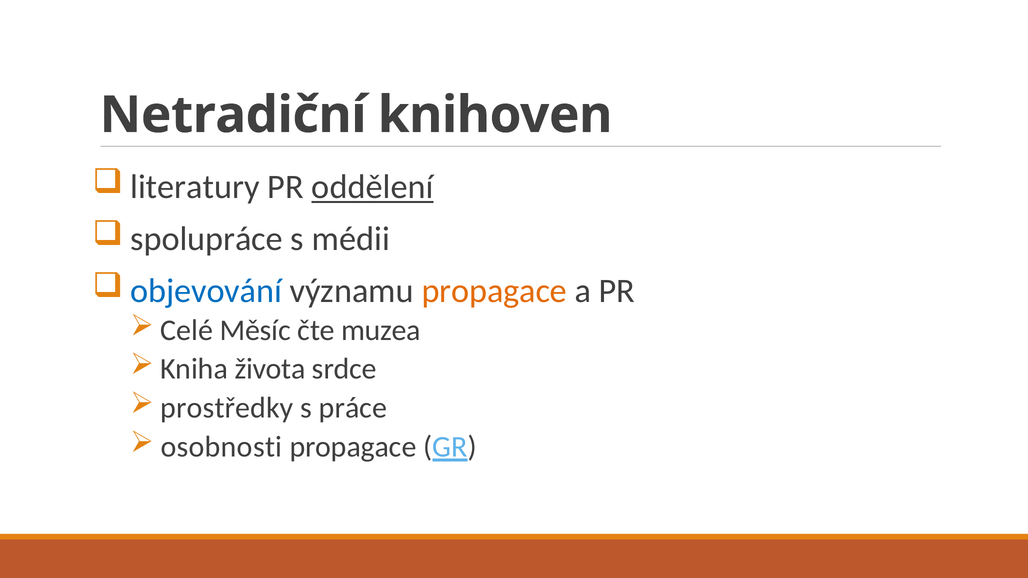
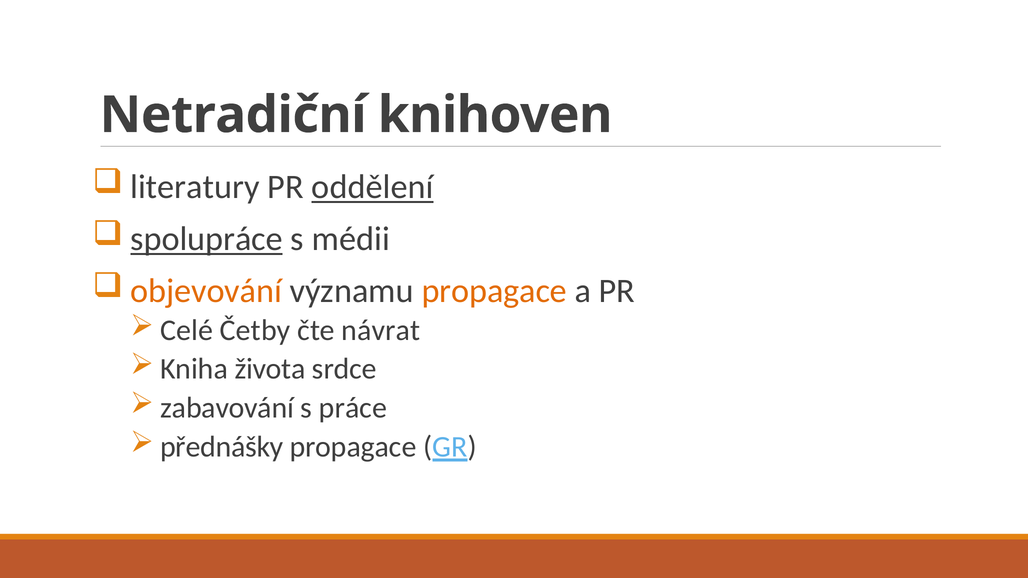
spolupráce underline: none -> present
objevování colour: blue -> orange
Měsíc: Měsíc -> Četby
muzea: muzea -> návrat
prostředky: prostředky -> zabavování
osobnosti: osobnosti -> přednášky
